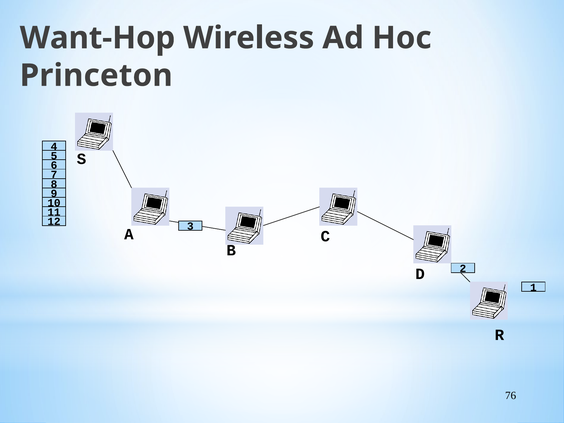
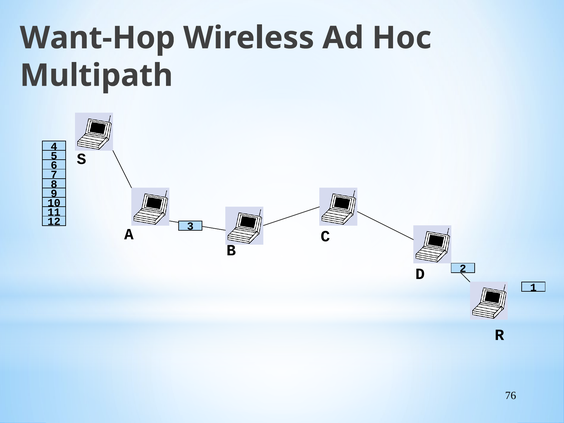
Princeton: Princeton -> Multipath
